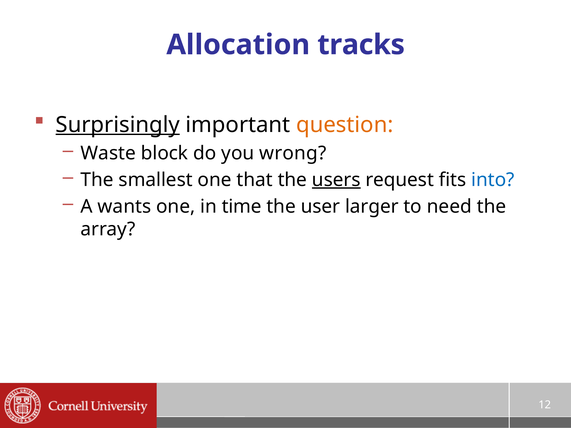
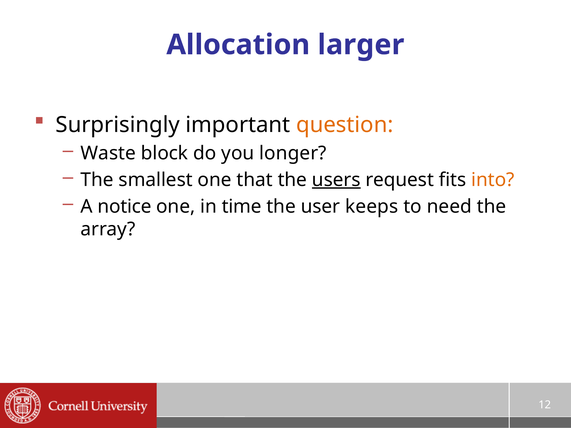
tracks: tracks -> larger
Surprisingly underline: present -> none
wrong: wrong -> longer
into colour: blue -> orange
wants: wants -> notice
larger: larger -> keeps
